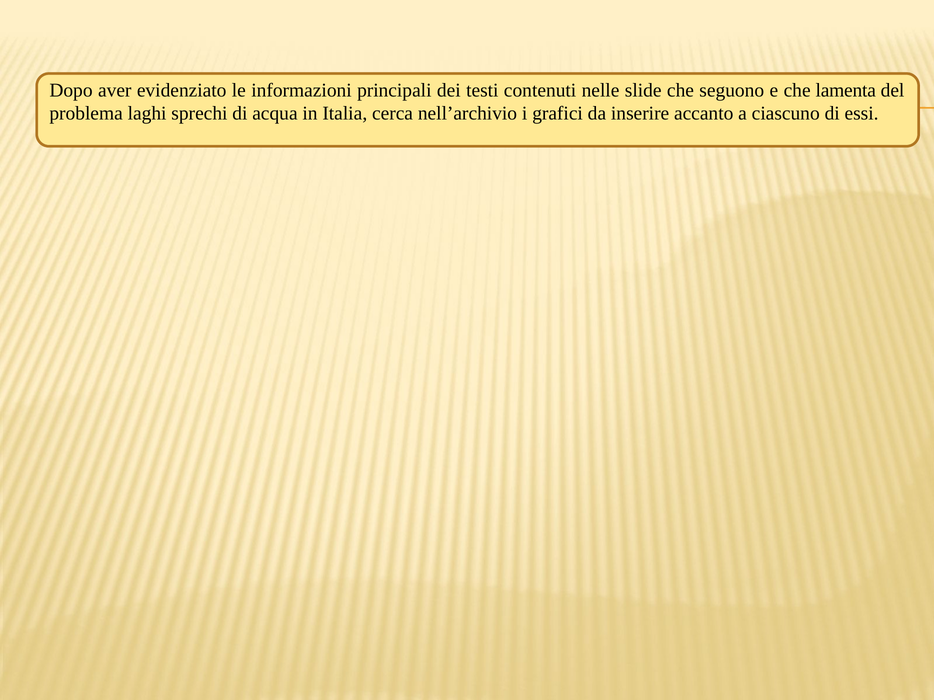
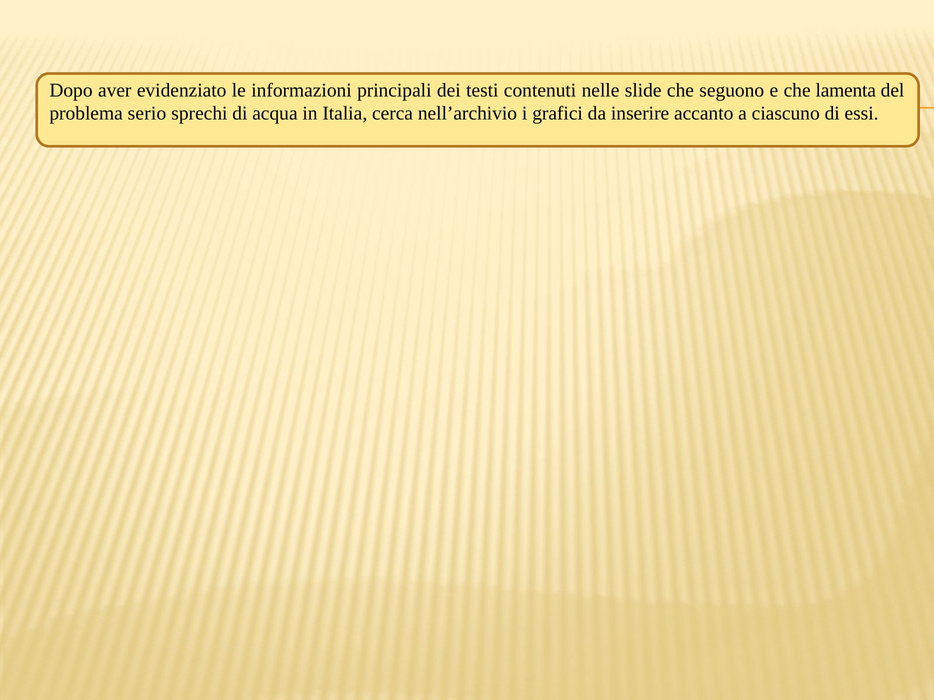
laghi: laghi -> serio
